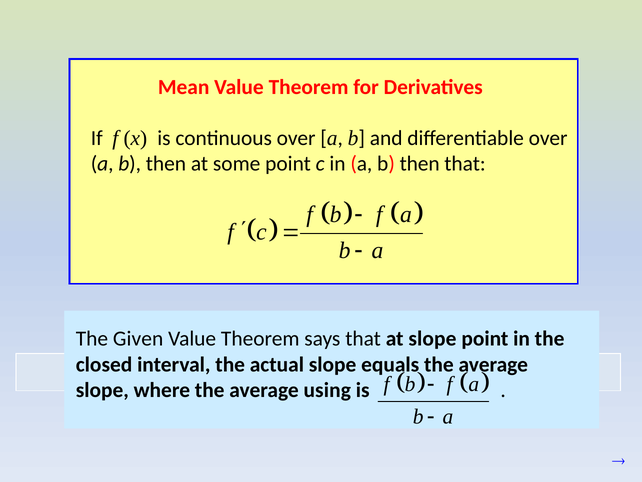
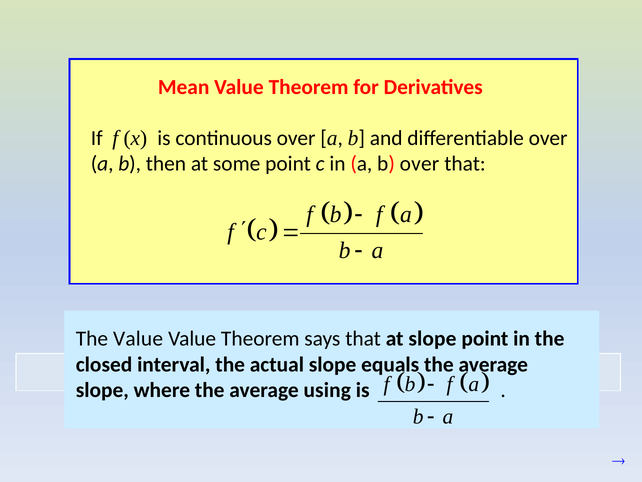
in a b then: then -> over
The Given: Given -> Value
